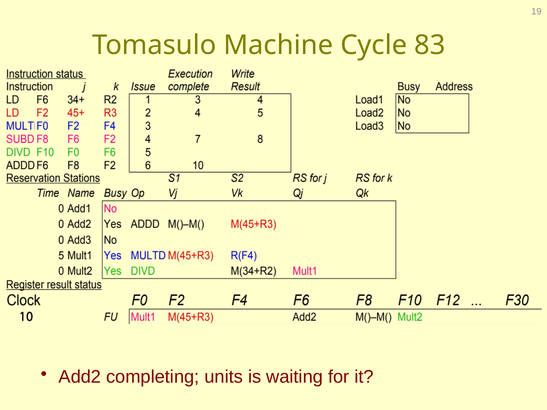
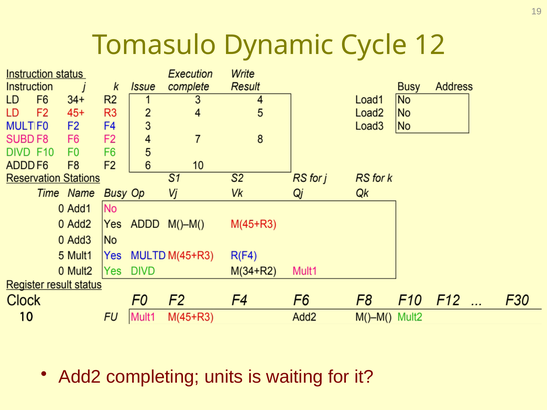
Machine: Machine -> Dynamic
83: 83 -> 12
